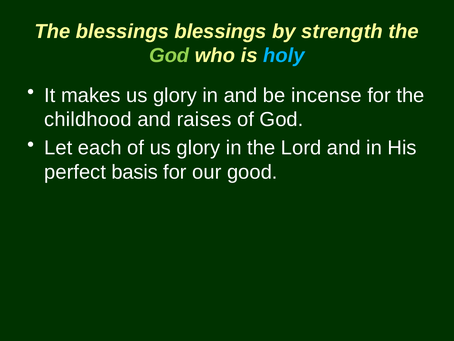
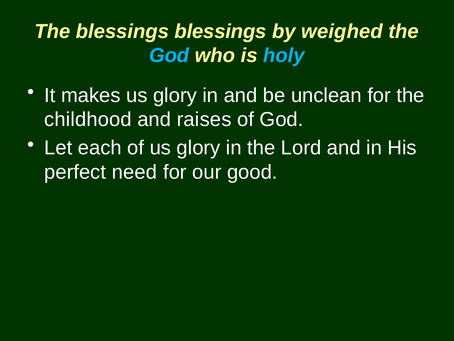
strength: strength -> weighed
God at (169, 56) colour: light green -> light blue
incense: incense -> unclean
basis: basis -> need
